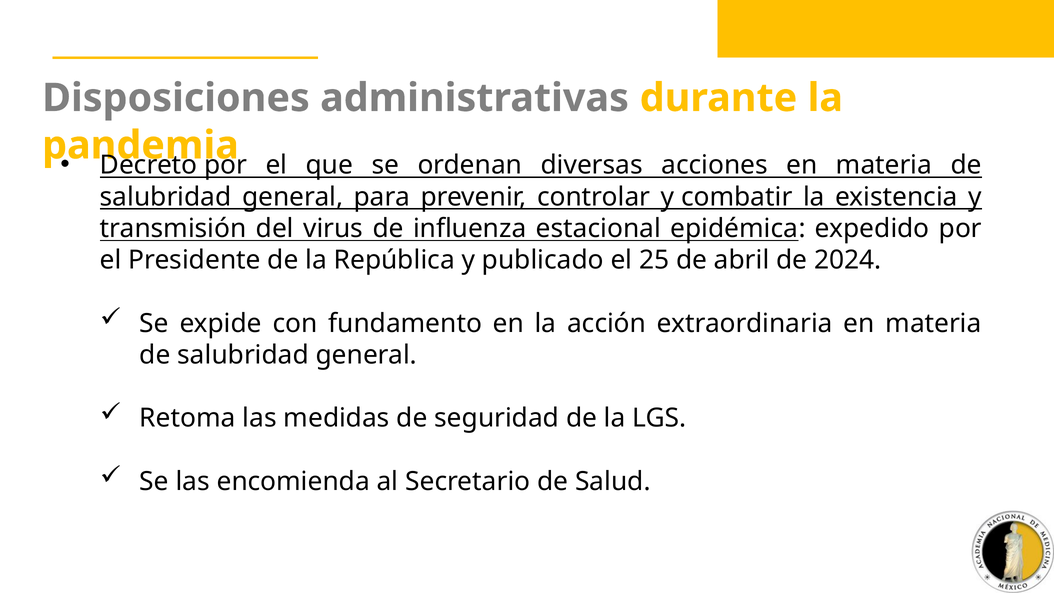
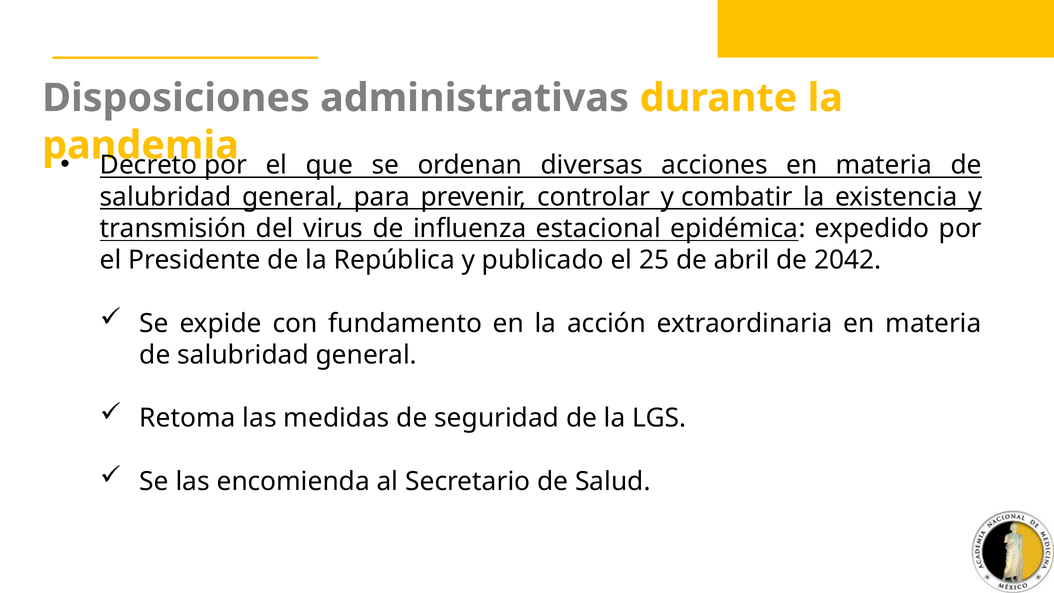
2024: 2024 -> 2042
